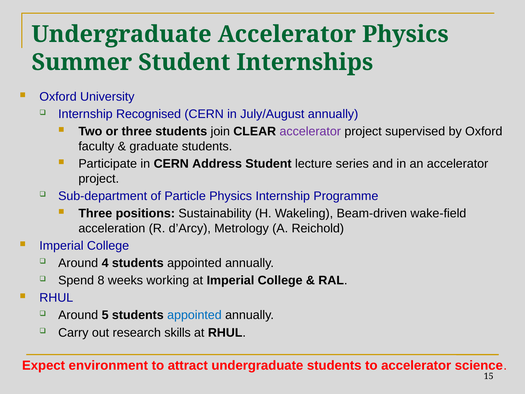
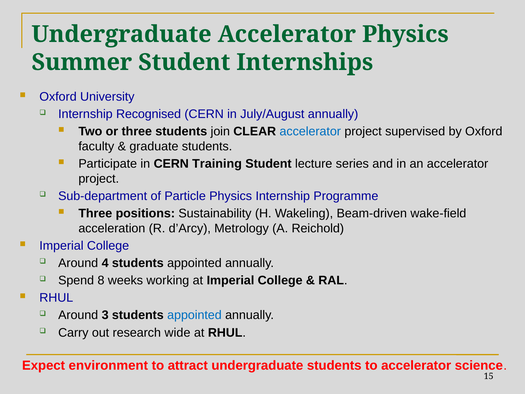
accelerator at (310, 131) colour: purple -> blue
Address: Address -> Training
5: 5 -> 3
skills: skills -> wide
